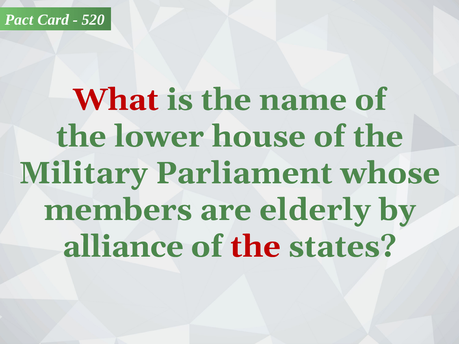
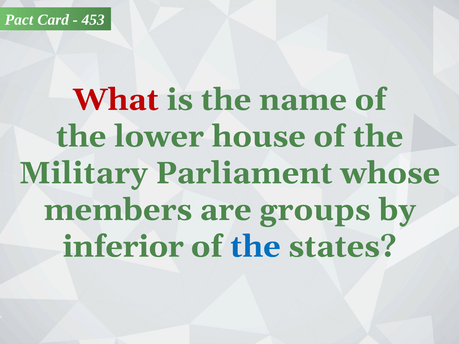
520: 520 -> 453
elderly: elderly -> groups
alliance: alliance -> inferior
the at (255, 247) colour: red -> blue
